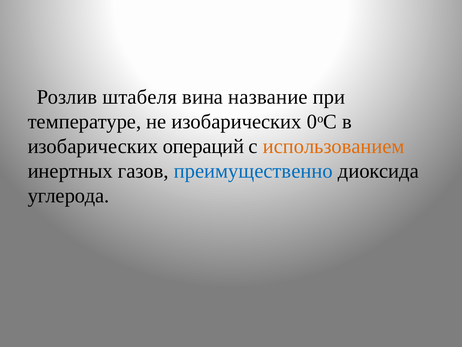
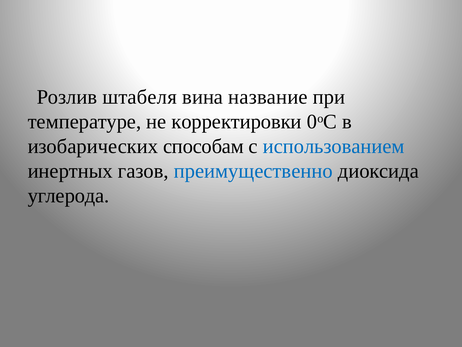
не изобарических: изобарических -> корректировки
операций: операций -> способам
использованием colour: orange -> blue
